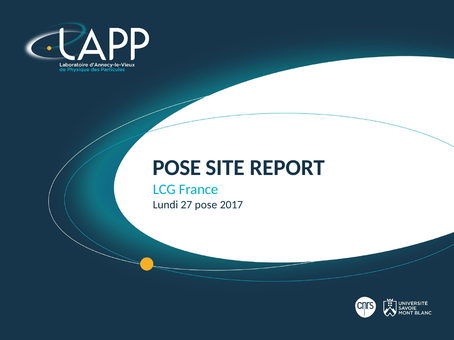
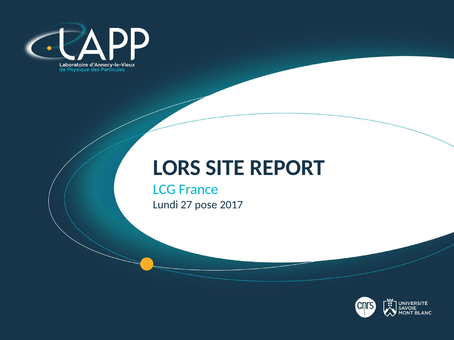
POSE at (177, 168): POSE -> LORS
